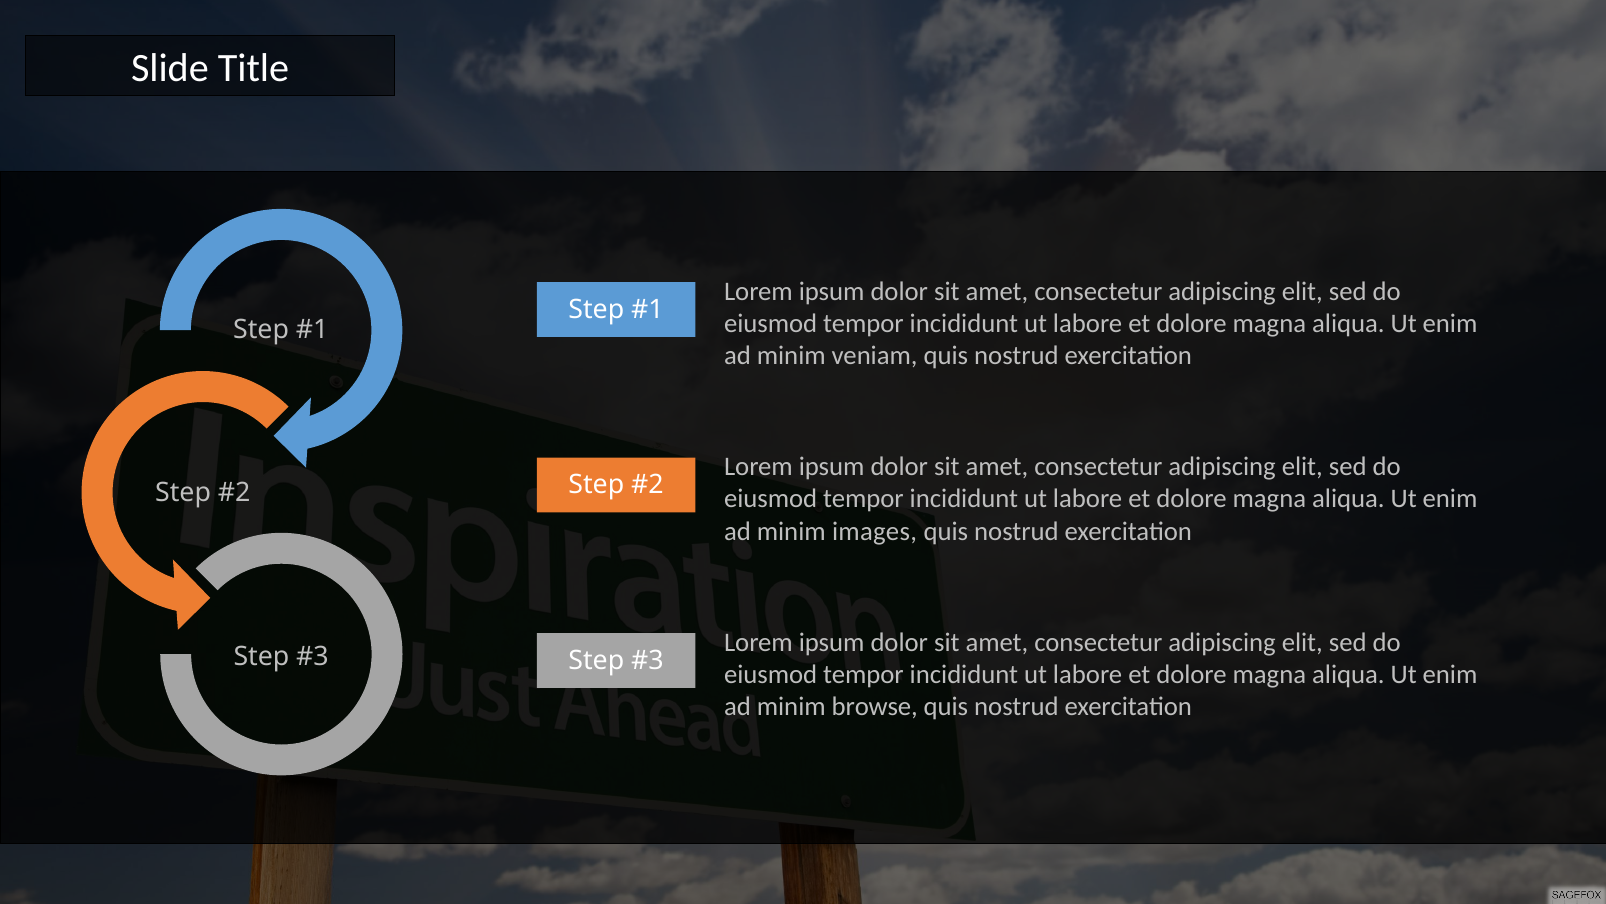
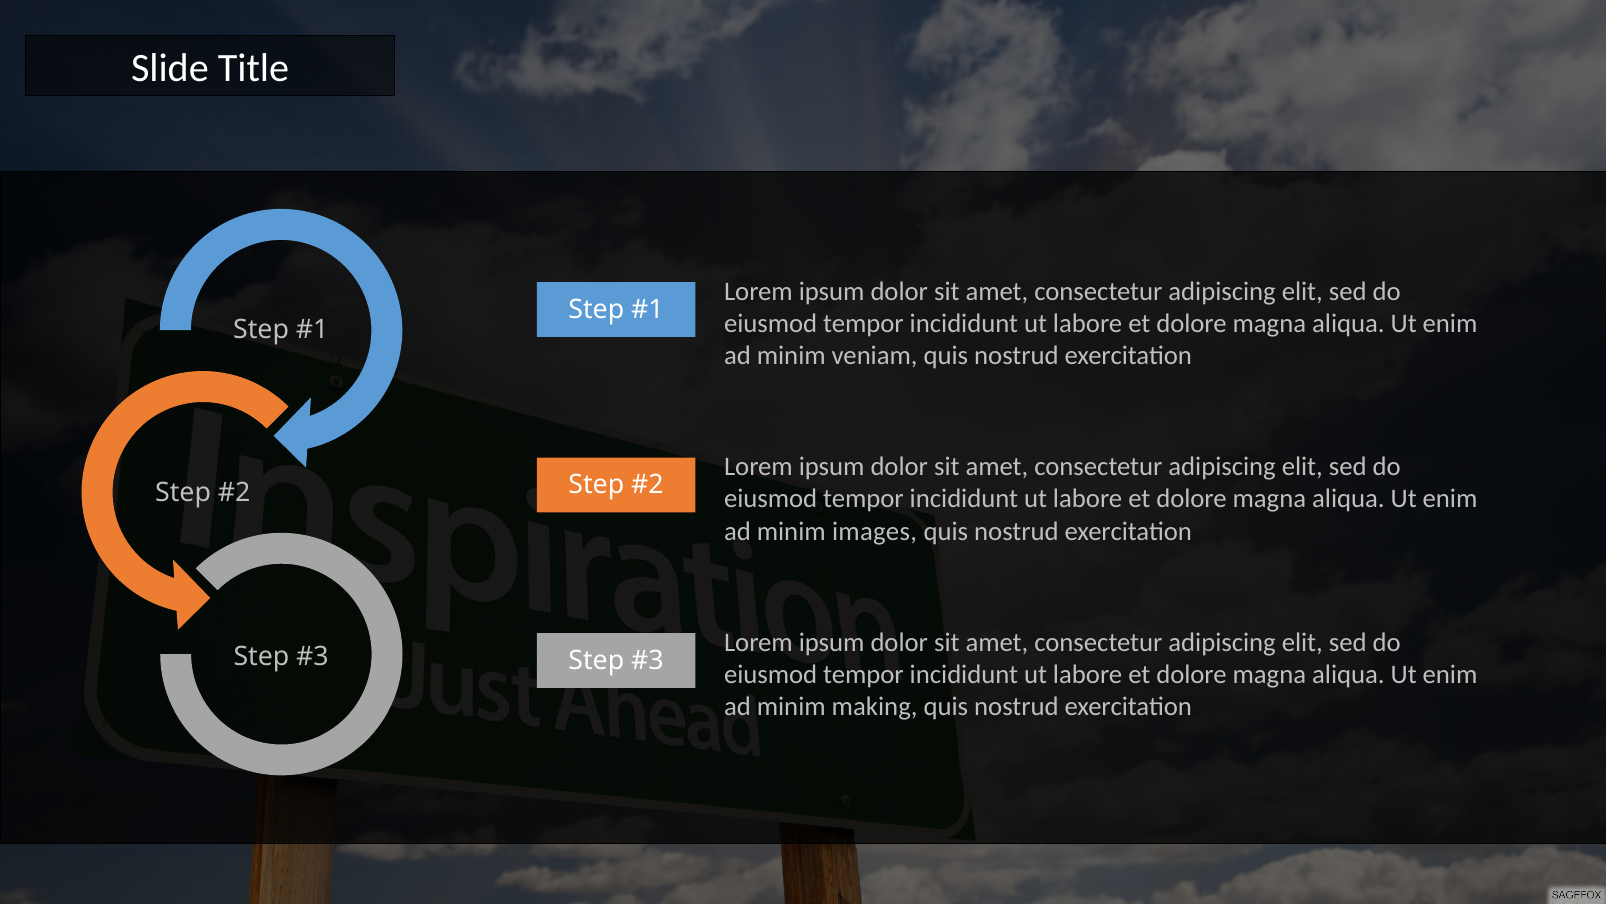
browse: browse -> making
